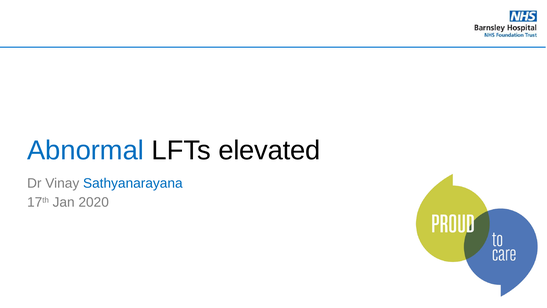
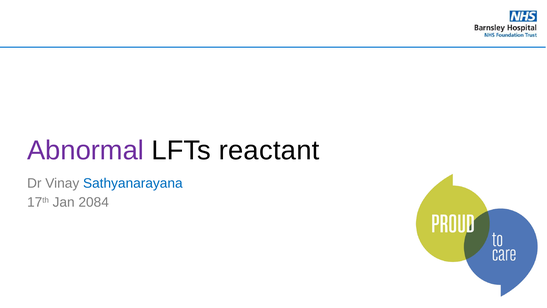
Abnormal colour: blue -> purple
elevated: elevated -> reactant
2020: 2020 -> 2084
